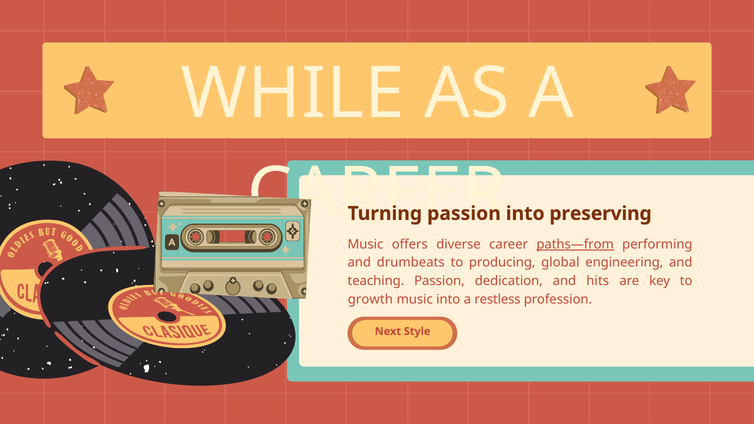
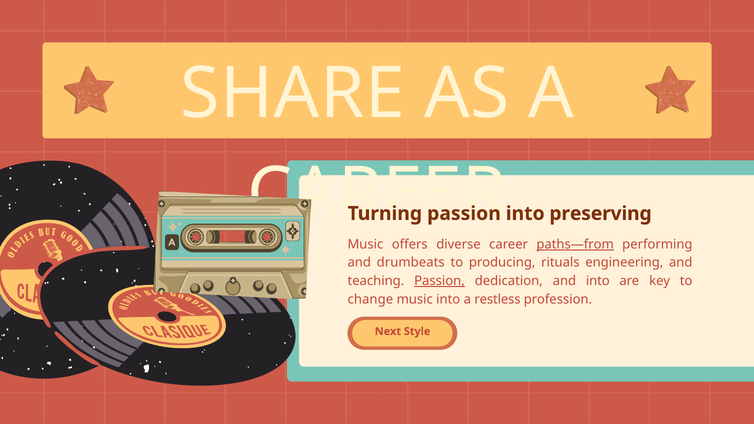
WHILE: WHILE -> SHARE
global: global -> rituals
Passion at (440, 281) underline: none -> present
and hits: hits -> into
growth: growth -> change
